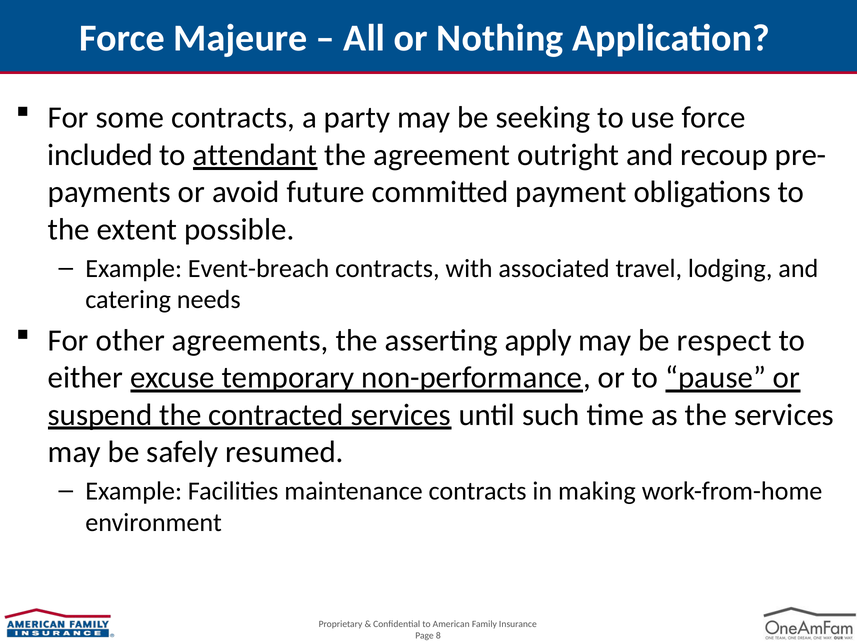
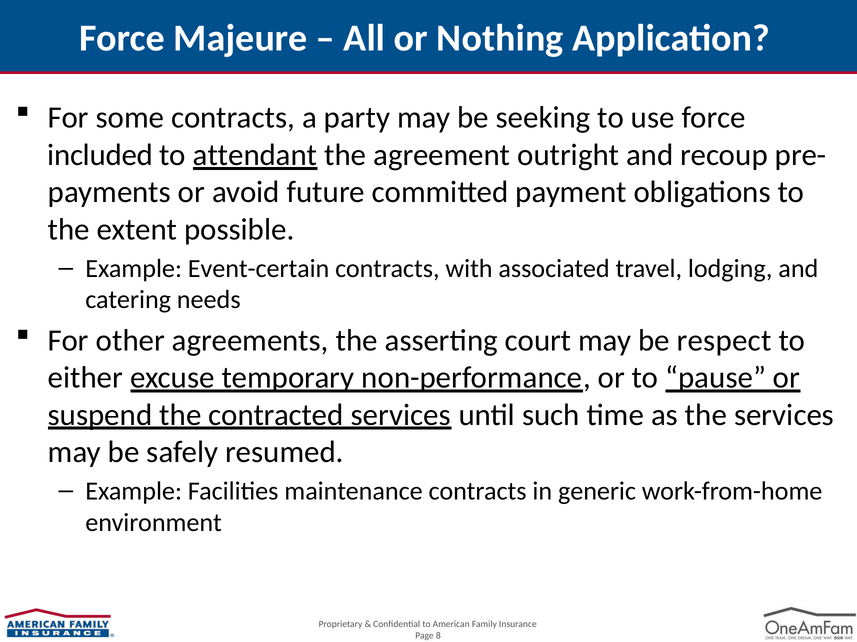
Event-breach: Event-breach -> Event-certain
apply: apply -> court
making: making -> generic
